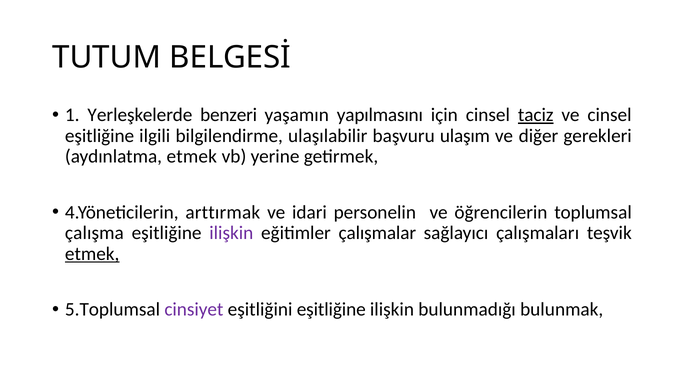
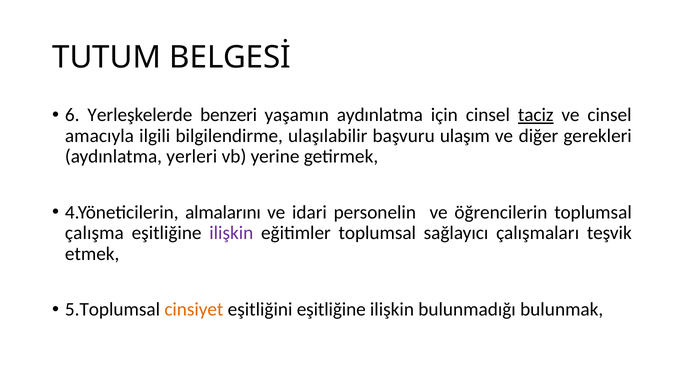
1: 1 -> 6
yaşamın yapılmasını: yapılmasını -> aydınlatma
eşitliğine at (100, 136): eşitliğine -> amacıyla
aydınlatma etmek: etmek -> yerleri
arttırmak: arttırmak -> almalarını
eğitimler çalışmalar: çalışmalar -> toplumsal
etmek at (92, 254) underline: present -> none
cinsiyet colour: purple -> orange
